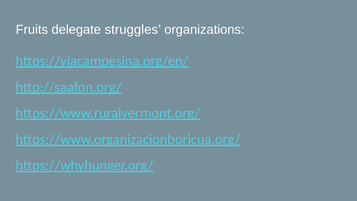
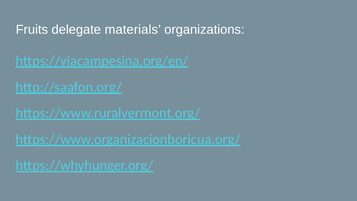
struggles: struggles -> materials
